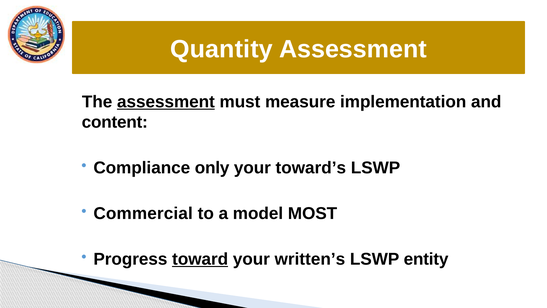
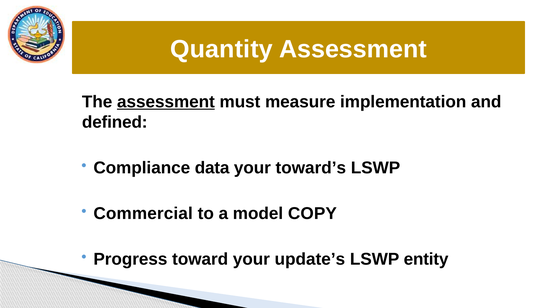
content: content -> defined
only: only -> data
MOST: MOST -> COPY
toward underline: present -> none
written’s: written’s -> update’s
